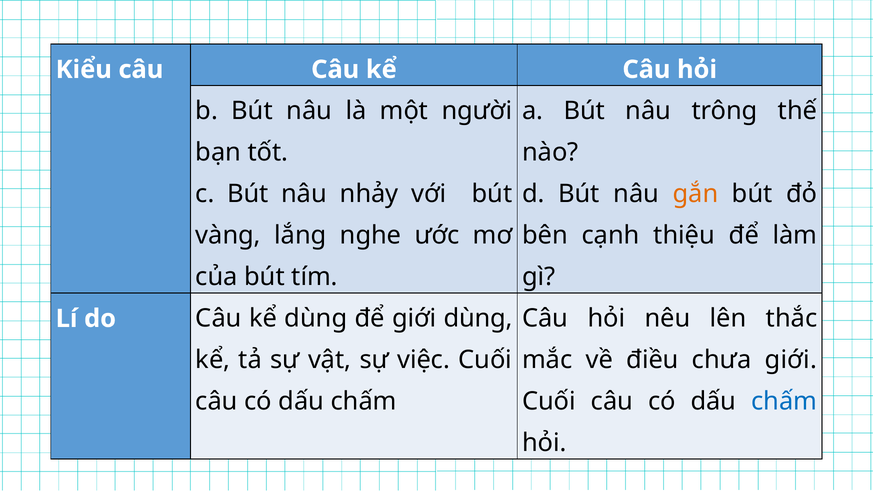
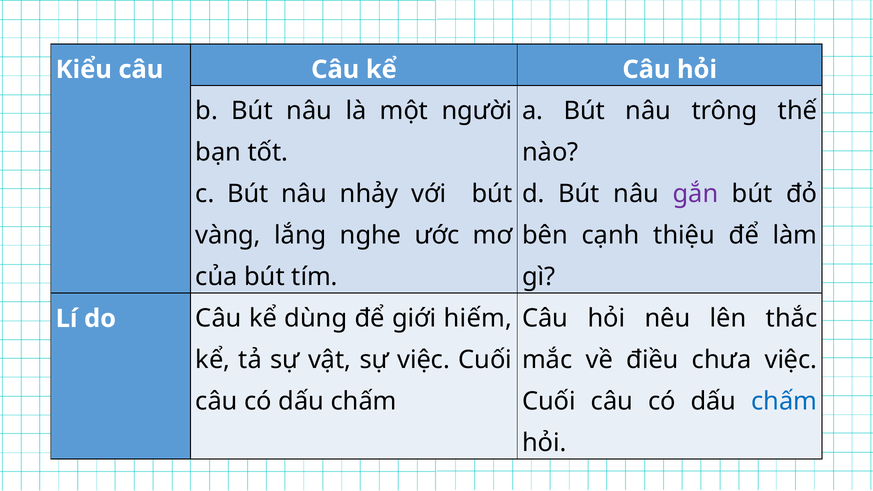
gắn colour: orange -> purple
giới dùng: dùng -> hiếm
chưa giới: giới -> việc
